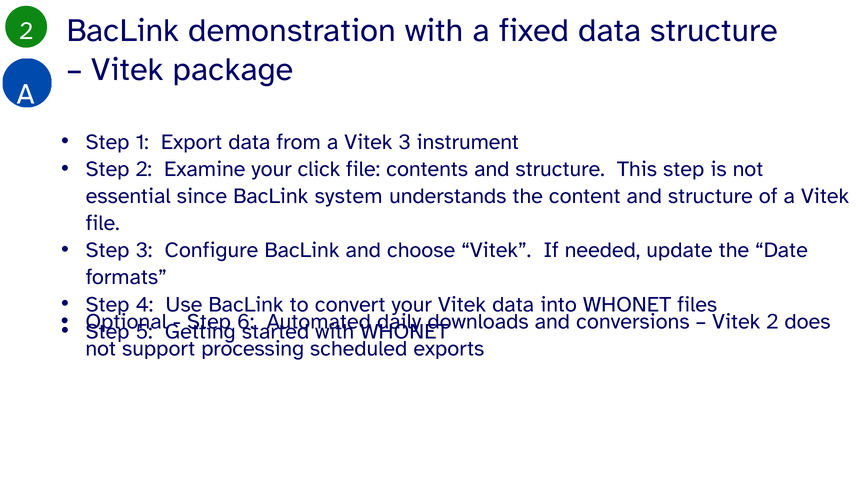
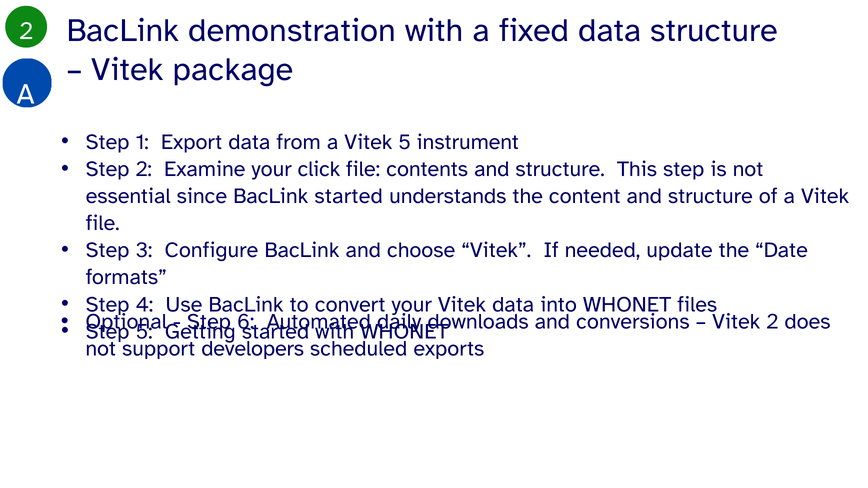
Vitek 3: 3 -> 5
BacLink system: system -> started
processing: processing -> developers
